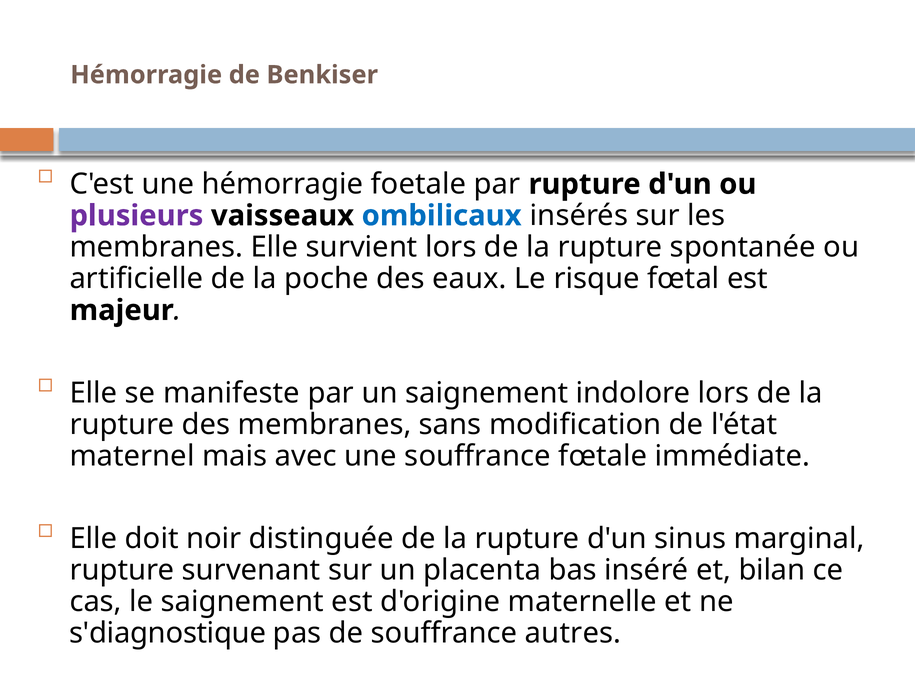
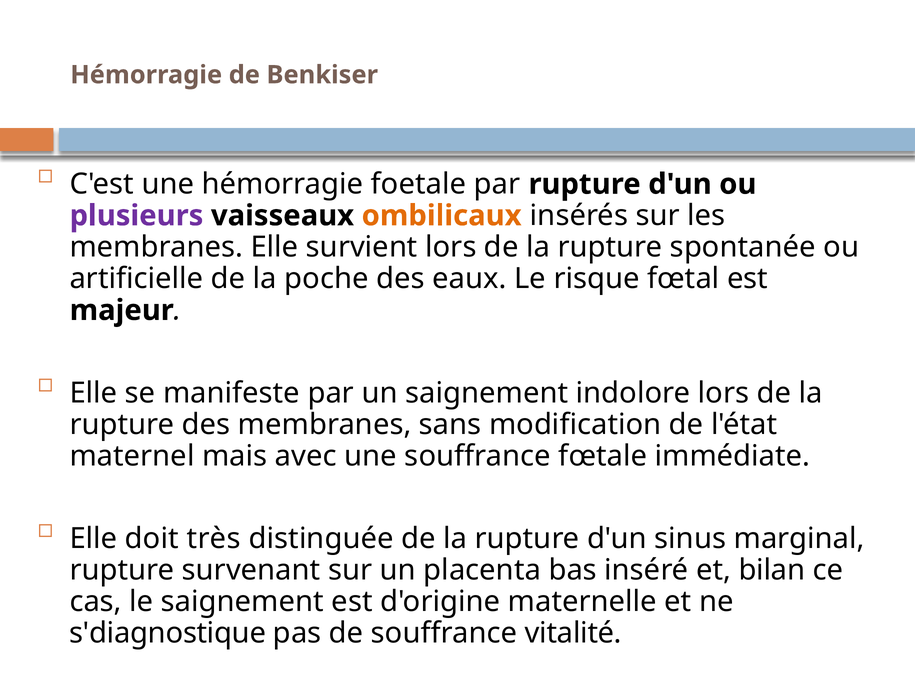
ombilicaux colour: blue -> orange
noir: noir -> très
autres: autres -> vitalité
